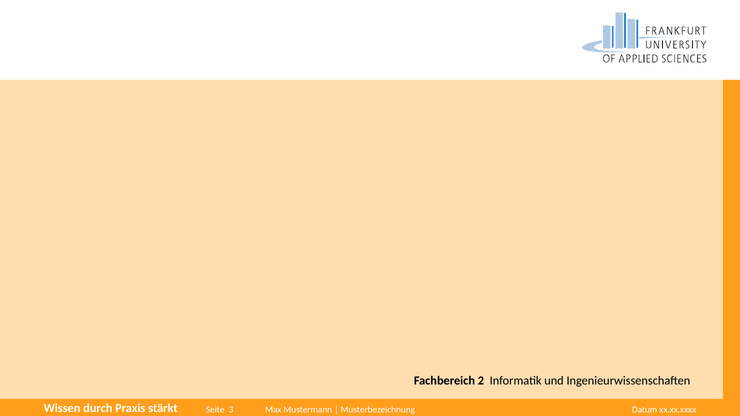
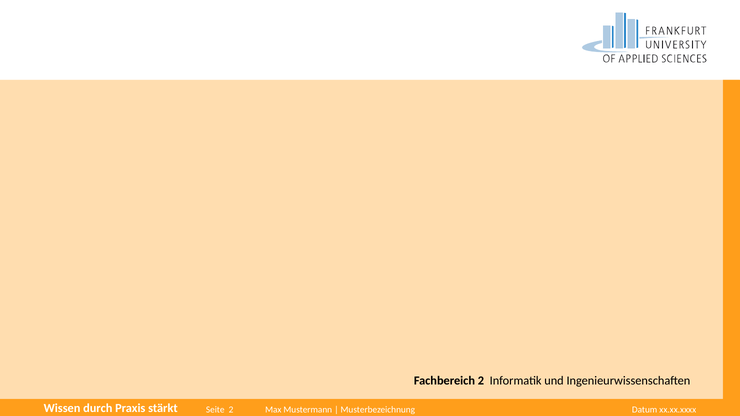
Seite 3: 3 -> 2
